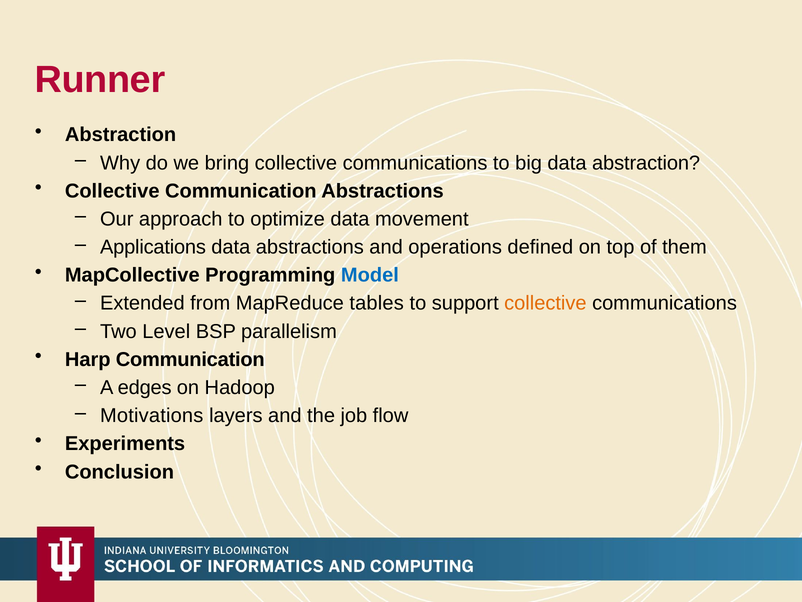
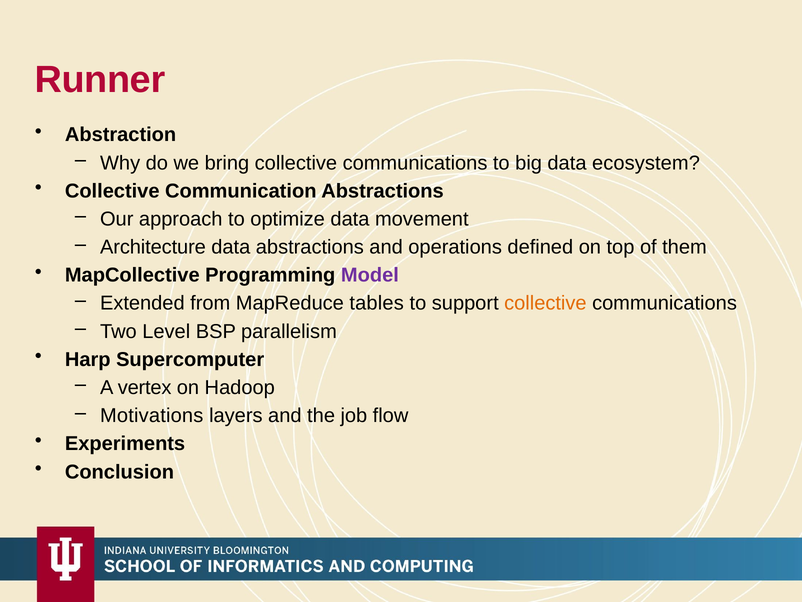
data abstraction: abstraction -> ecosystem
Applications: Applications -> Architecture
Model colour: blue -> purple
Harp Communication: Communication -> Supercomputer
edges: edges -> vertex
